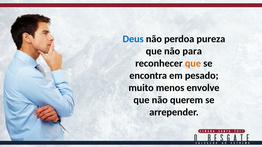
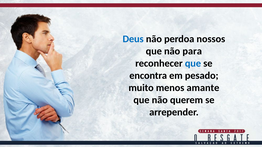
pureza: pureza -> nossos
que at (193, 64) colour: orange -> blue
envolve: envolve -> amante
